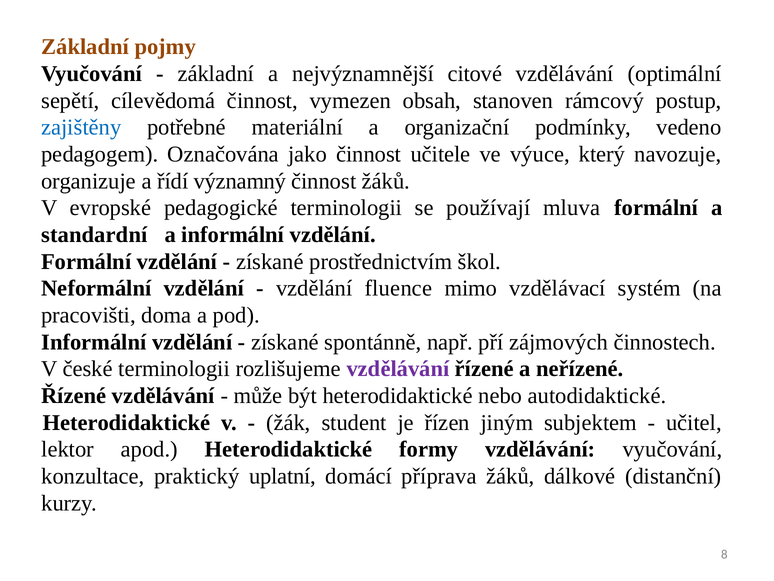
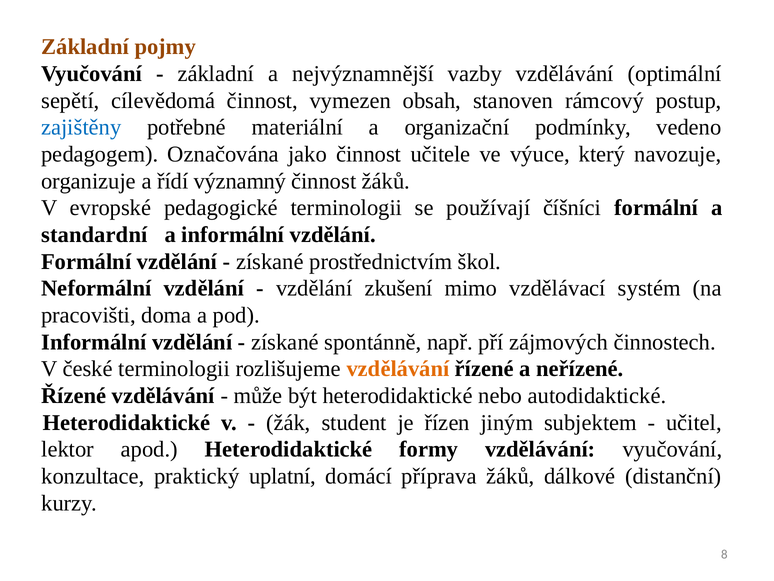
citové: citové -> vazby
mluva: mluva -> číšníci
fluence: fluence -> zkušení
vzdělávání at (398, 369) colour: purple -> orange
